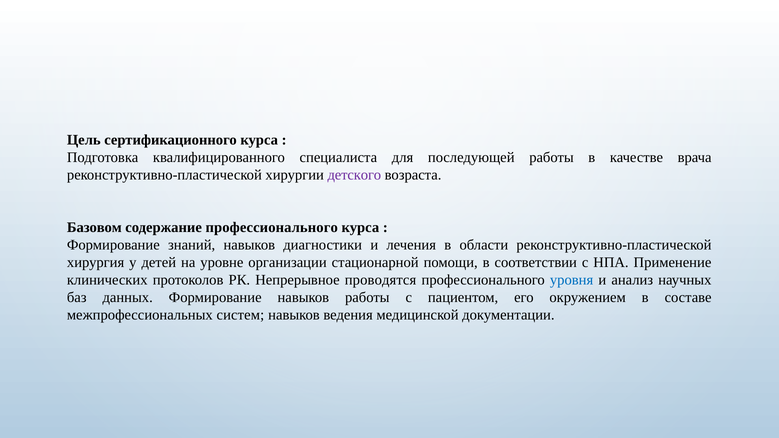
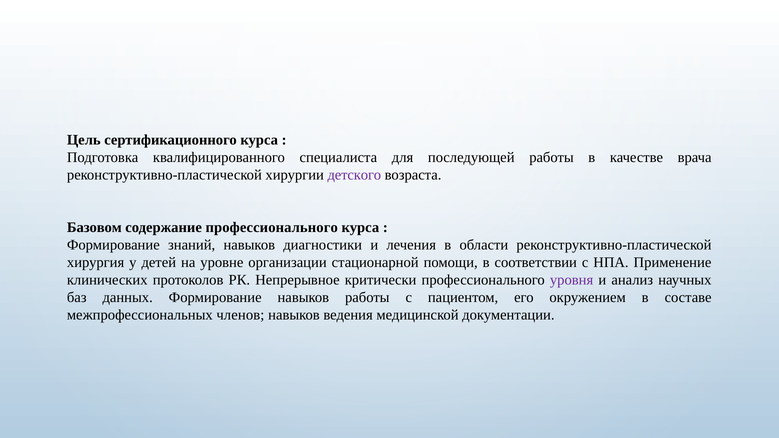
проводятся: проводятся -> критически
уровня colour: blue -> purple
систем: систем -> членов
